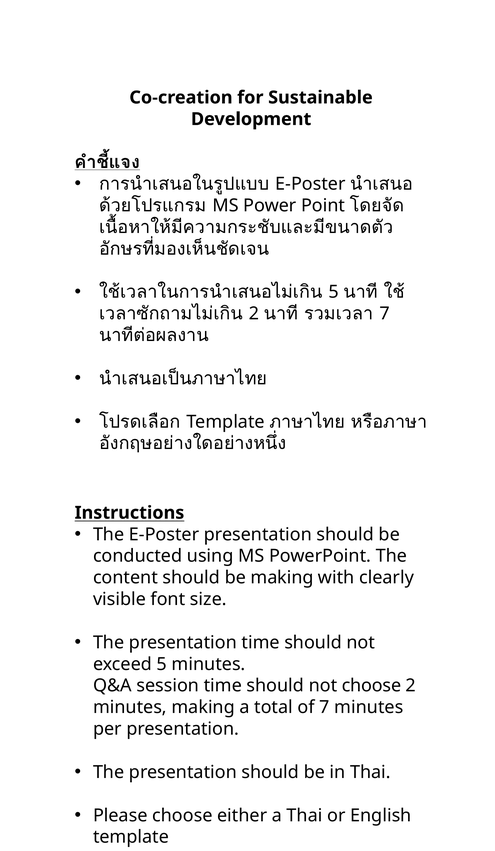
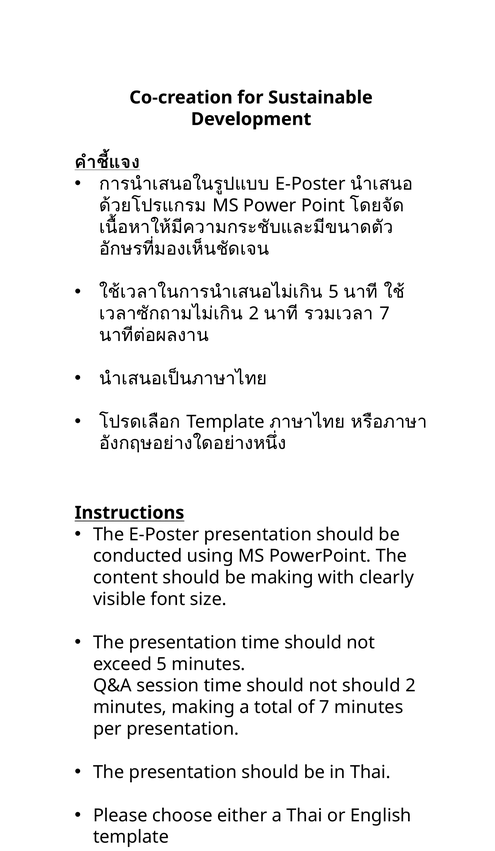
not choose: choose -> should
